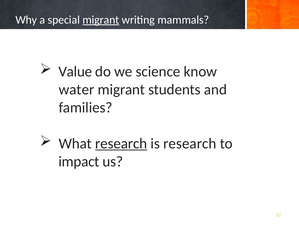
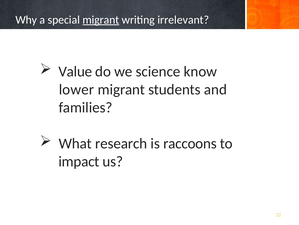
mammals: mammals -> irrelevant
water: water -> lower
research at (121, 143) underline: present -> none
is research: research -> raccoons
